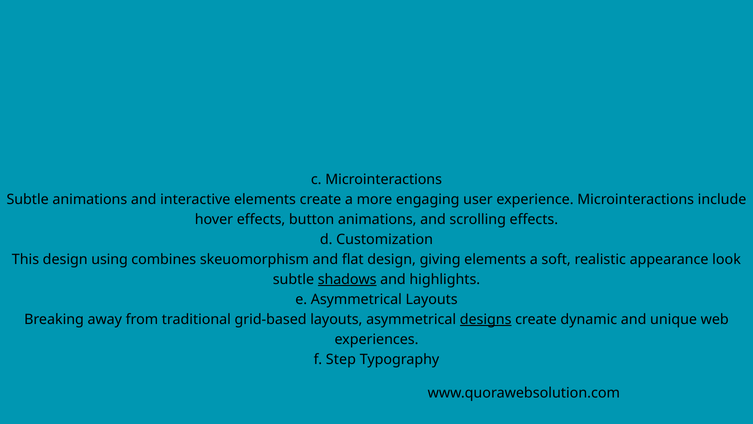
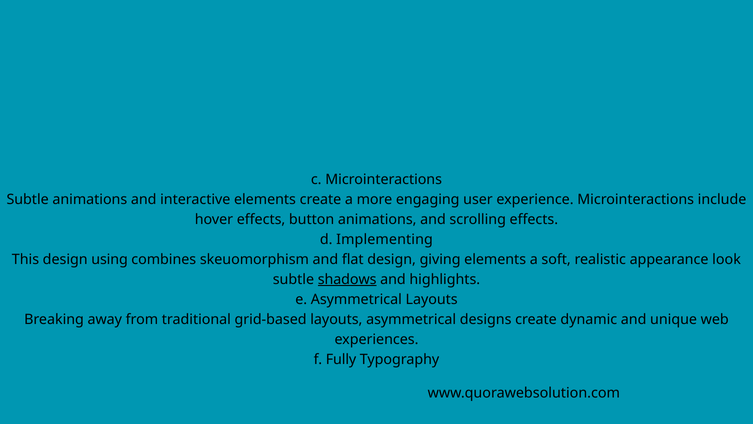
Customization: Customization -> Implementing
designs underline: present -> none
Step: Step -> Fully
